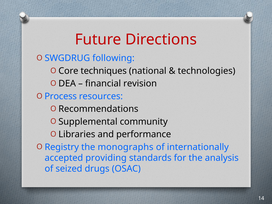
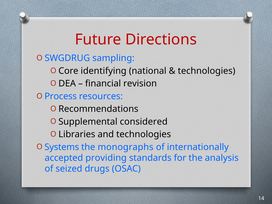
following: following -> sampling
techniques: techniques -> identifying
community: community -> considered
and performance: performance -> technologies
Registry: Registry -> Systems
